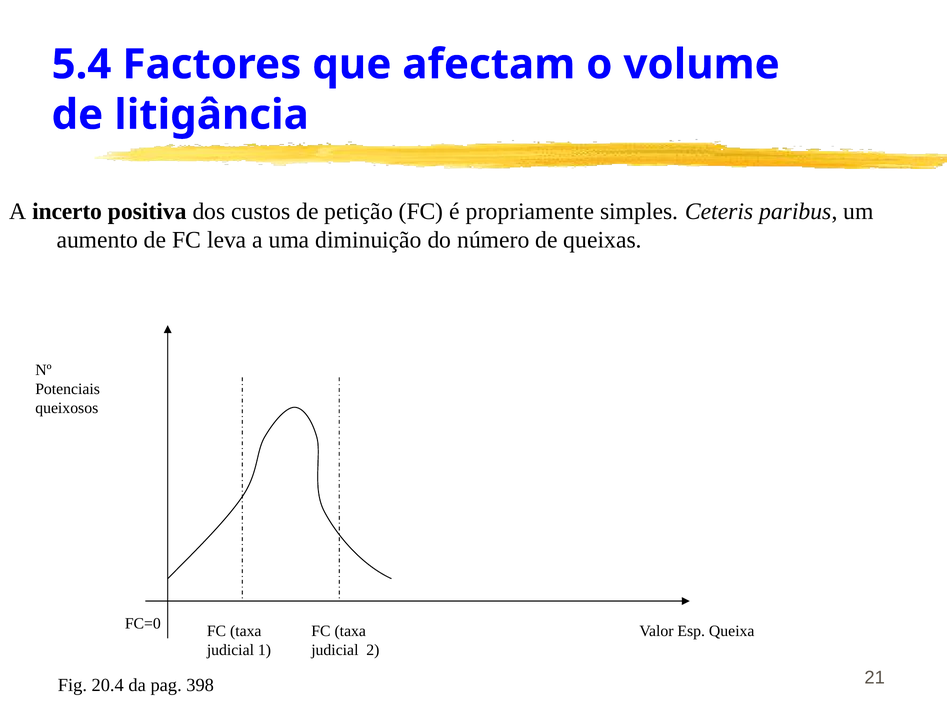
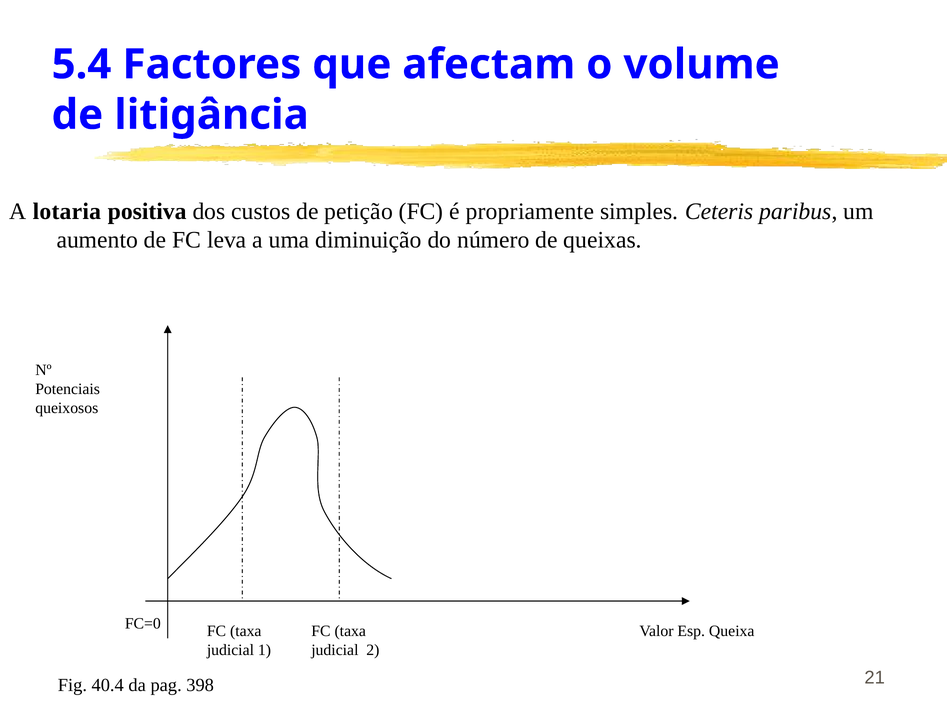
incerto: incerto -> lotaria
20.4: 20.4 -> 40.4
